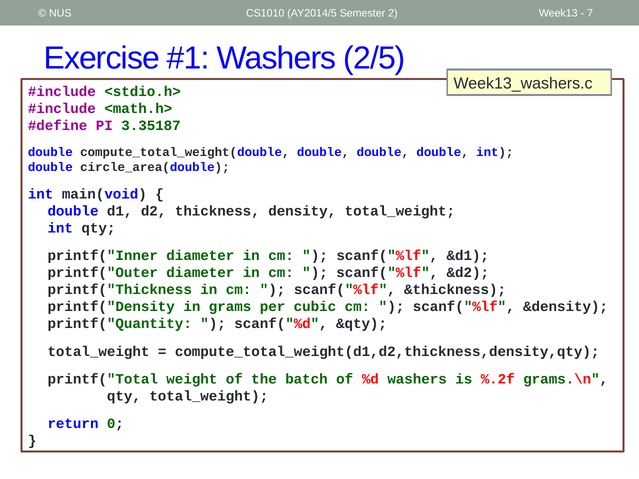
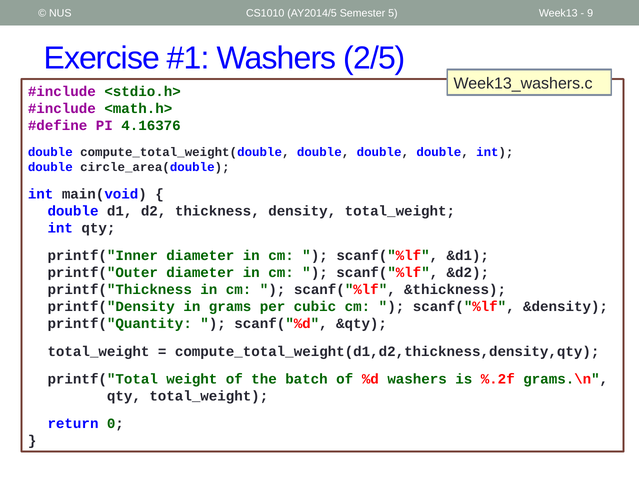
2: 2 -> 5
7: 7 -> 9
3.35187: 3.35187 -> 4.16376
